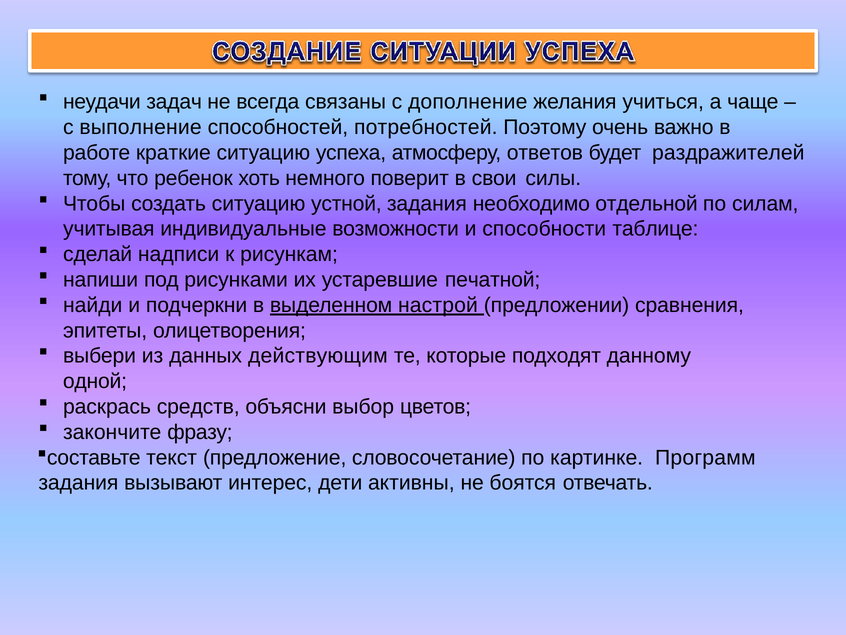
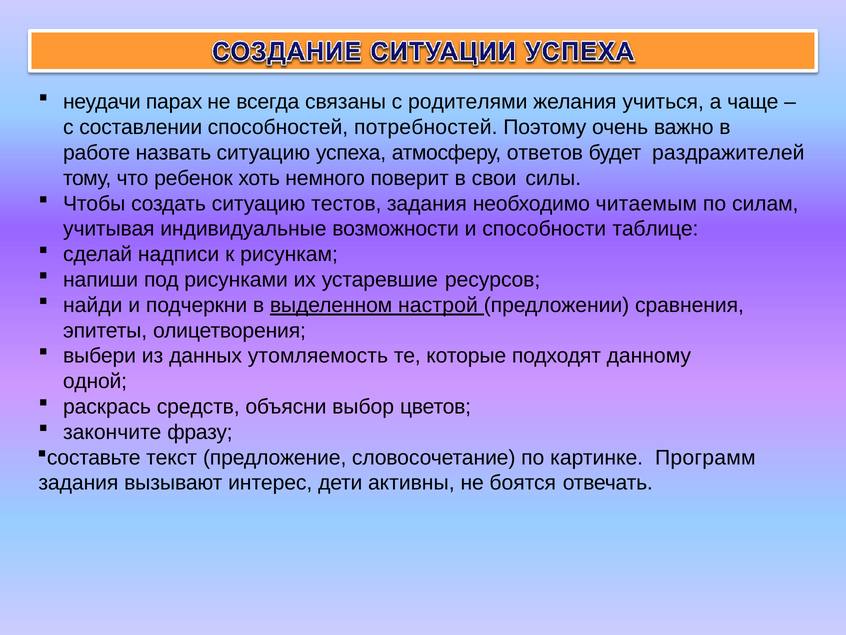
задач: задач -> парах
дополнение: дополнение -> родителями
выполнение: выполнение -> составлении
краткие: краткие -> назвать
устной: устной -> тестов
отдельной: отдельной -> читаемым
печатной: печатной -> ресурсов
действующим: действующим -> утомляемость
